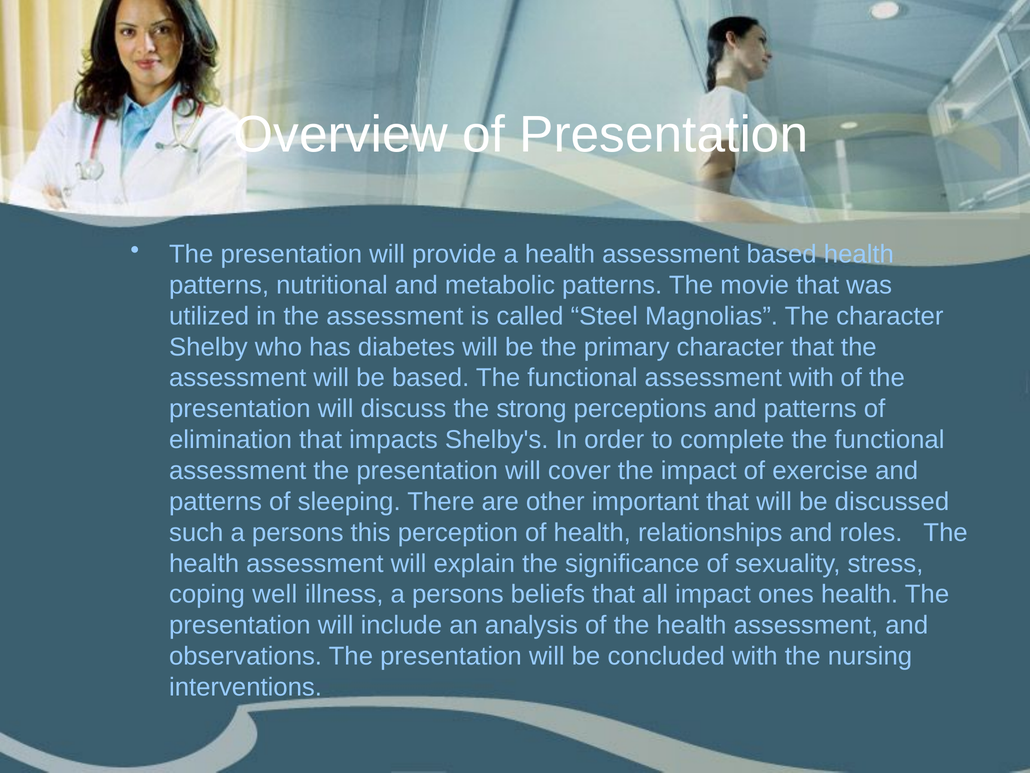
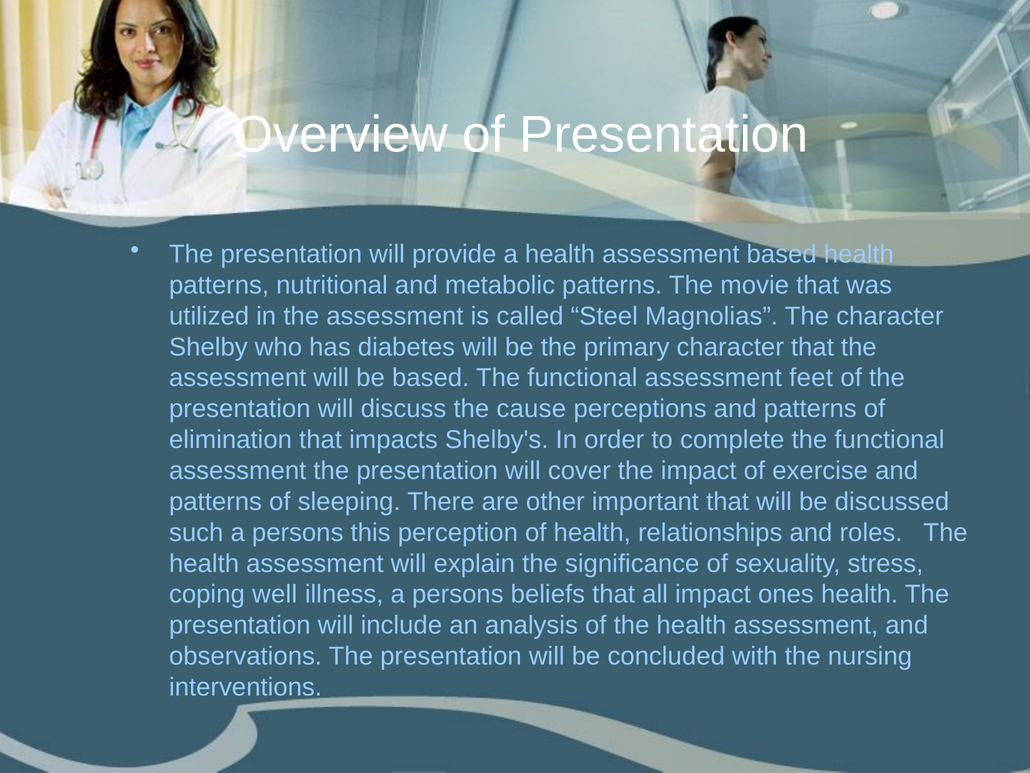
assessment with: with -> feet
strong: strong -> cause
